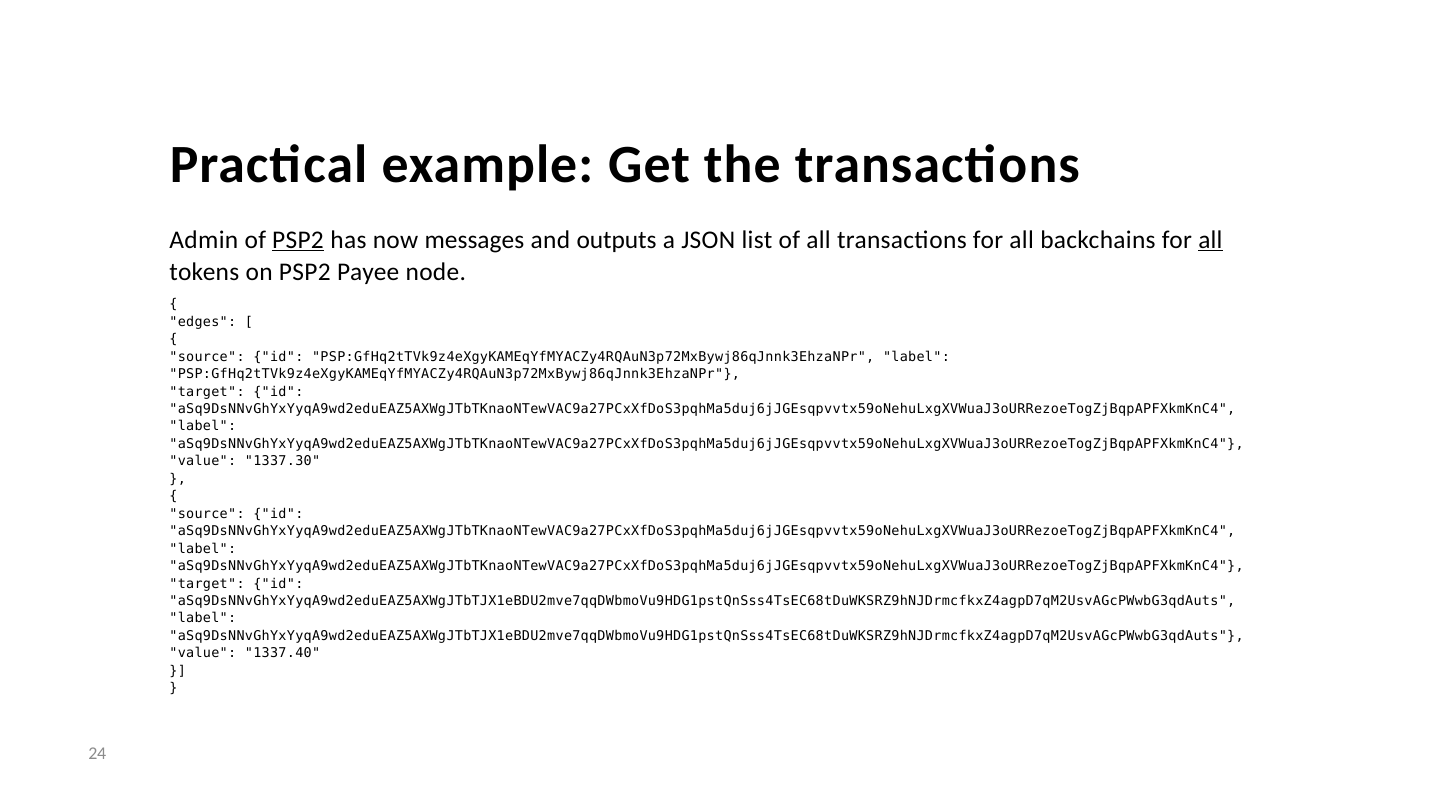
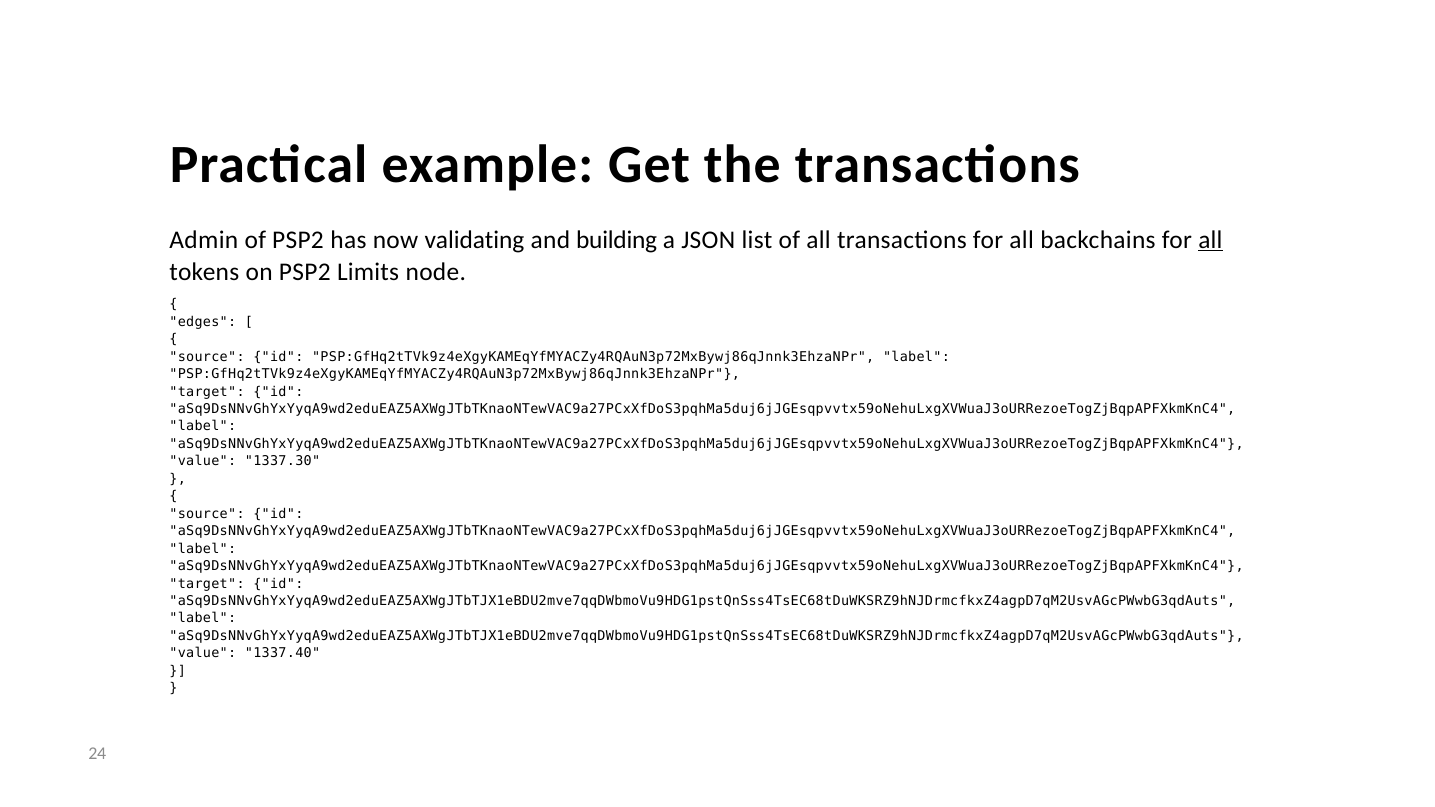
PSP2 at (298, 240) underline: present -> none
messages: messages -> validating
outputs: outputs -> building
Payee: Payee -> Limits
